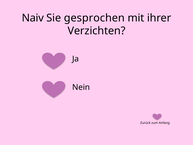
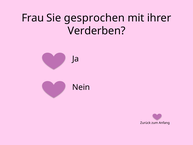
Naiv: Naiv -> Frau
Verzichten: Verzichten -> Verderben
